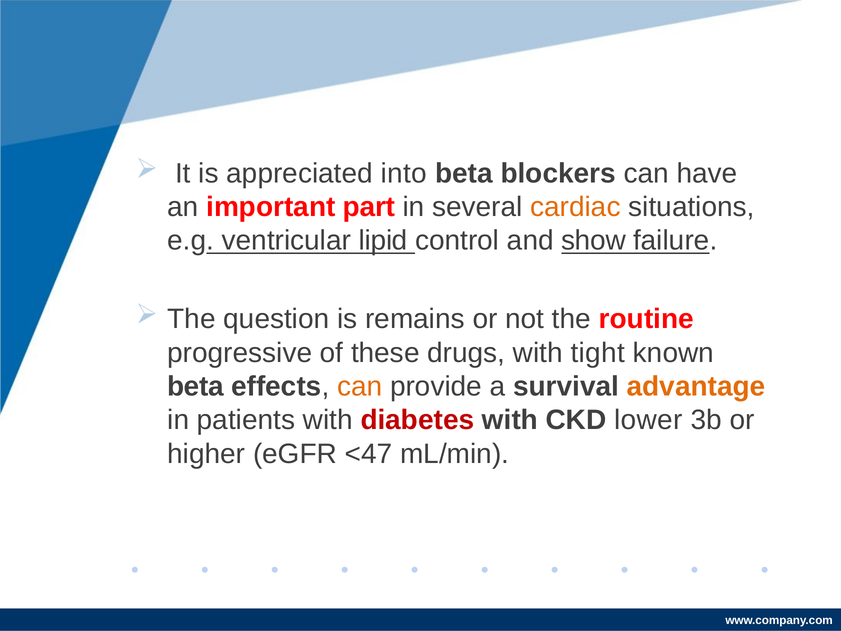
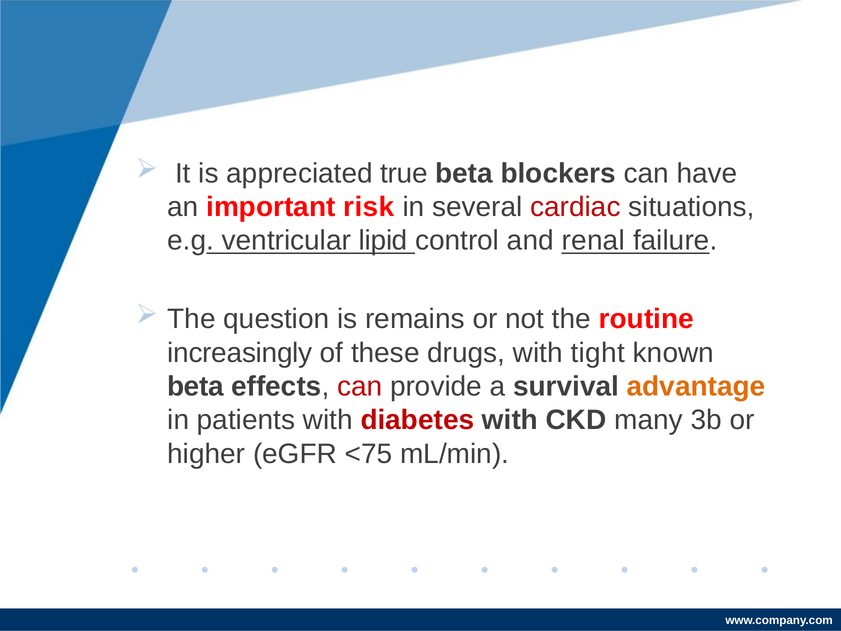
into: into -> true
part: part -> risk
cardiac colour: orange -> red
show: show -> renal
progressive: progressive -> increasingly
can at (360, 386) colour: orange -> red
lower: lower -> many
<47: <47 -> <75
